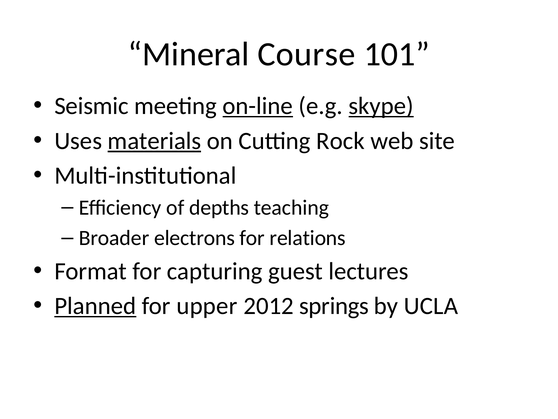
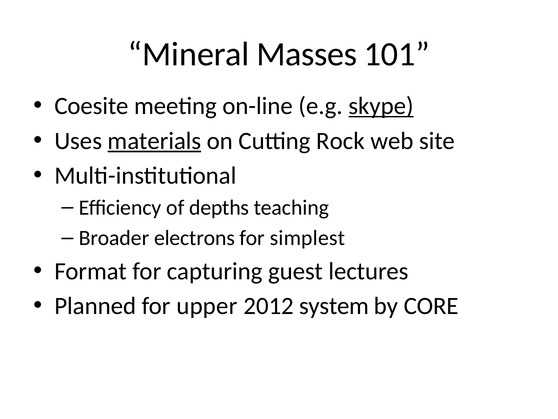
Course: Course -> Masses
Seismic: Seismic -> Coesite
on-line underline: present -> none
relations: relations -> simplest
Planned underline: present -> none
springs: springs -> system
UCLA: UCLA -> CORE
